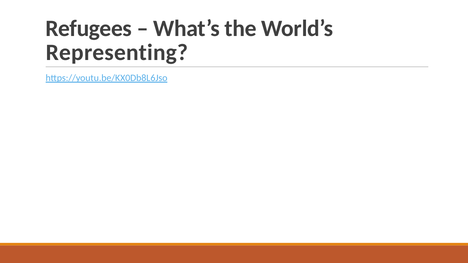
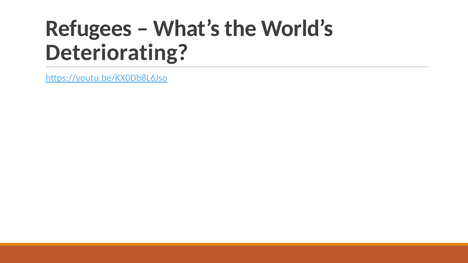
Representing: Representing -> Deteriorating
